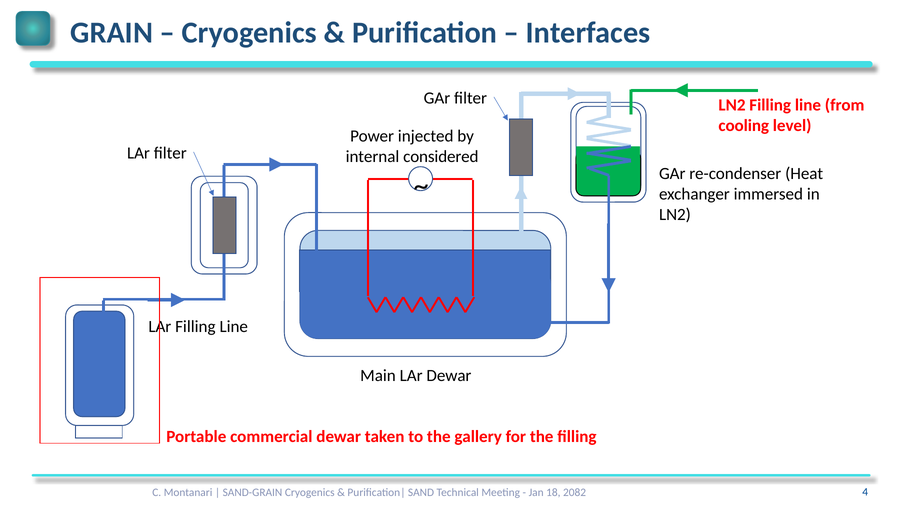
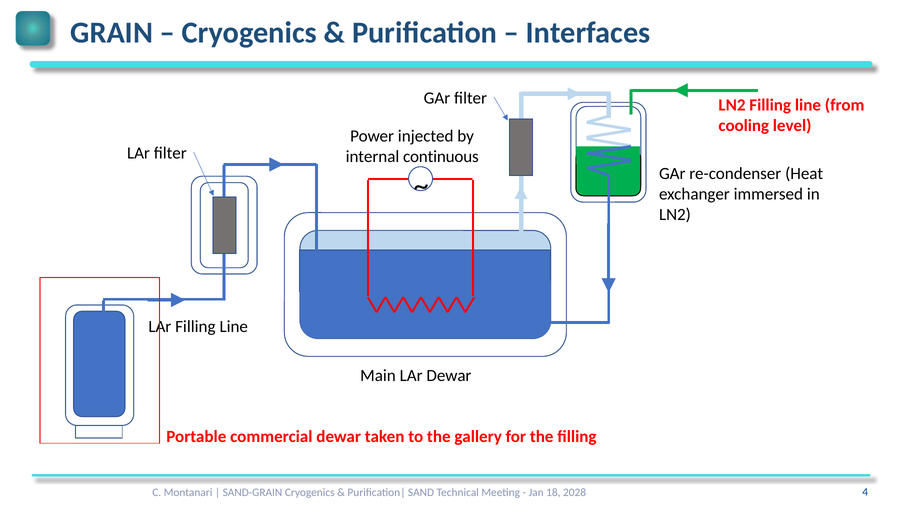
considered: considered -> continuous
2082: 2082 -> 2028
